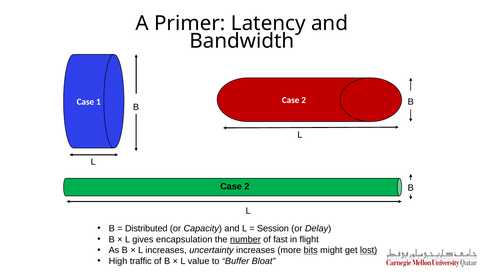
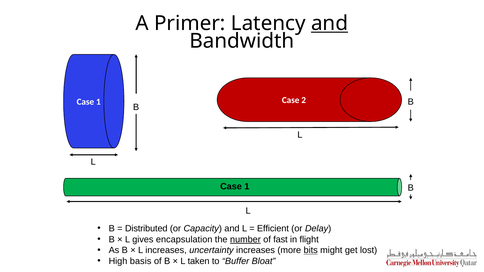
and at (330, 23) underline: none -> present
2 at (247, 187): 2 -> 1
Session: Session -> Efficient
lost underline: present -> none
traffic: traffic -> basis
value: value -> taken
